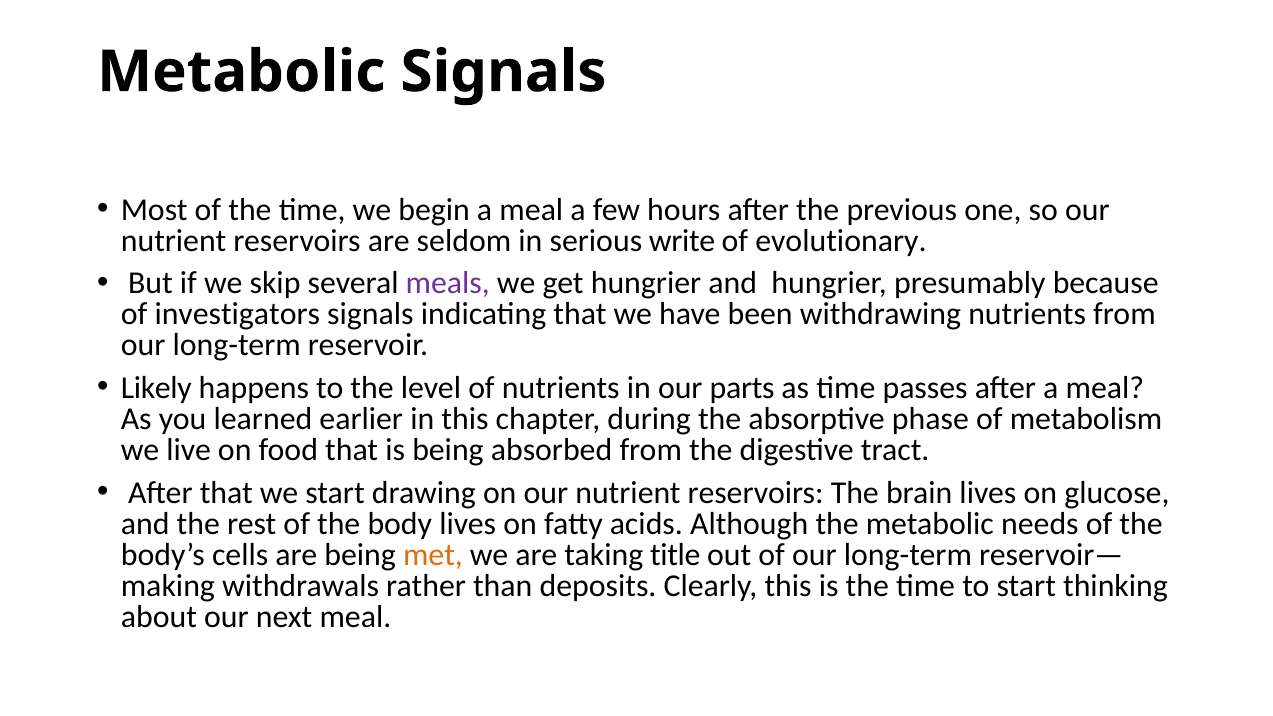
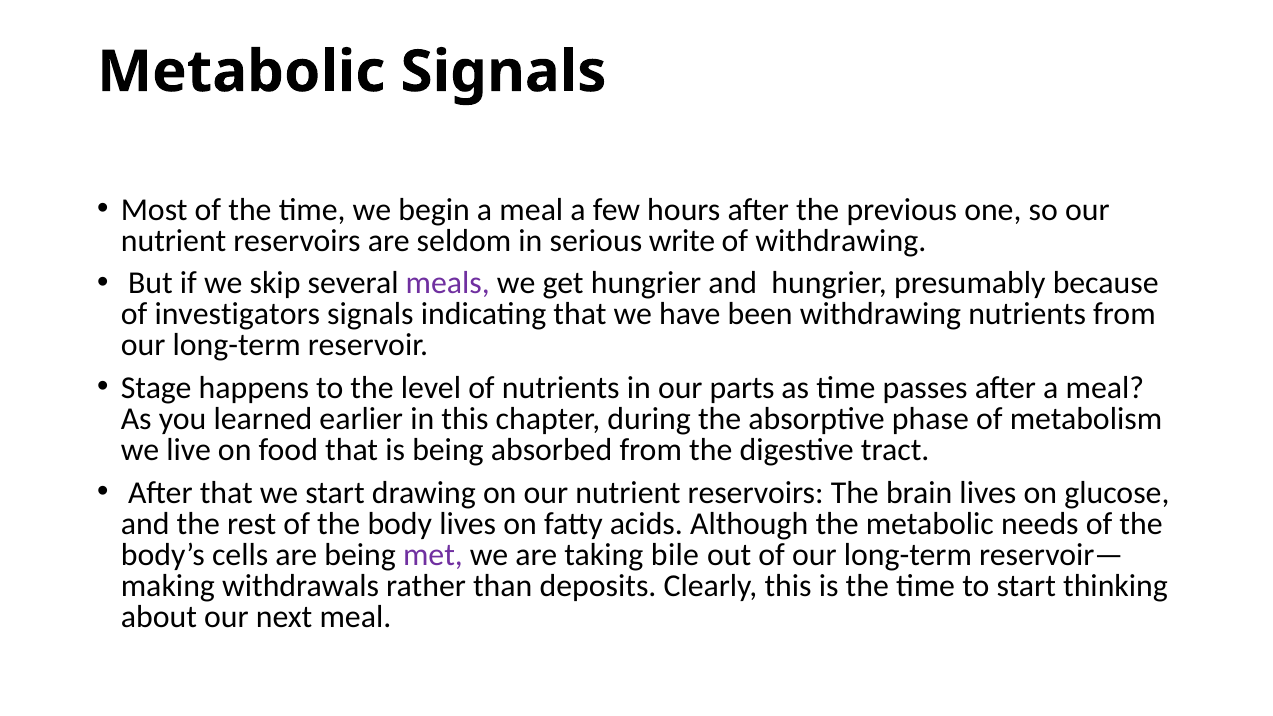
of evolutionary: evolutionary -> withdrawing
Likely: Likely -> Stage
met colour: orange -> purple
title: title -> bile
